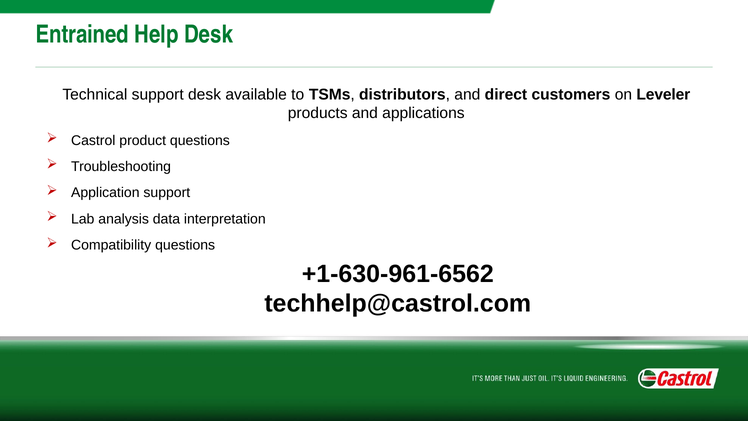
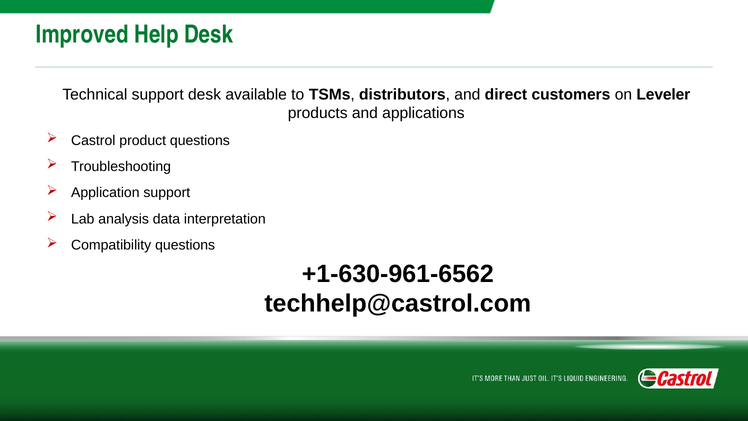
Entrained: Entrained -> Improved
